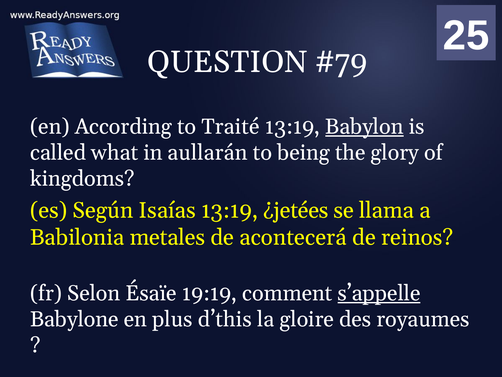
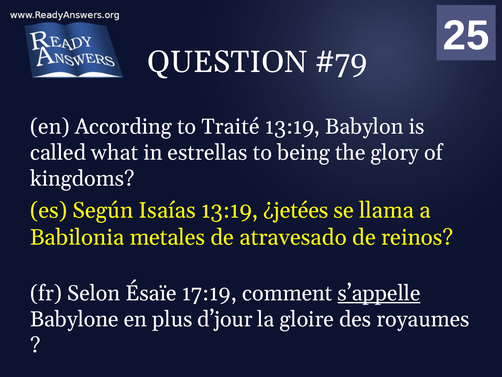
Babylon underline: present -> none
aullarán: aullarán -> estrellas
acontecerá: acontecerá -> atravesado
19:19: 19:19 -> 17:19
d’this: d’this -> d’jour
